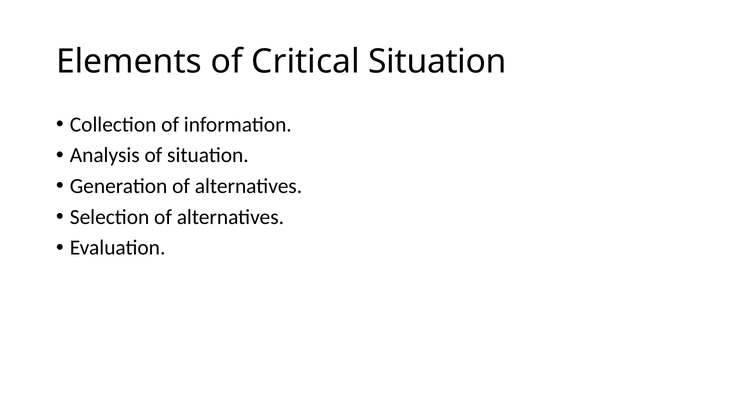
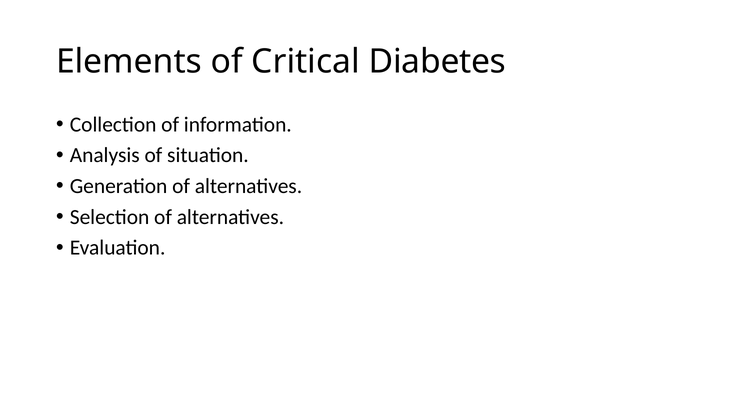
Critical Situation: Situation -> Diabetes
